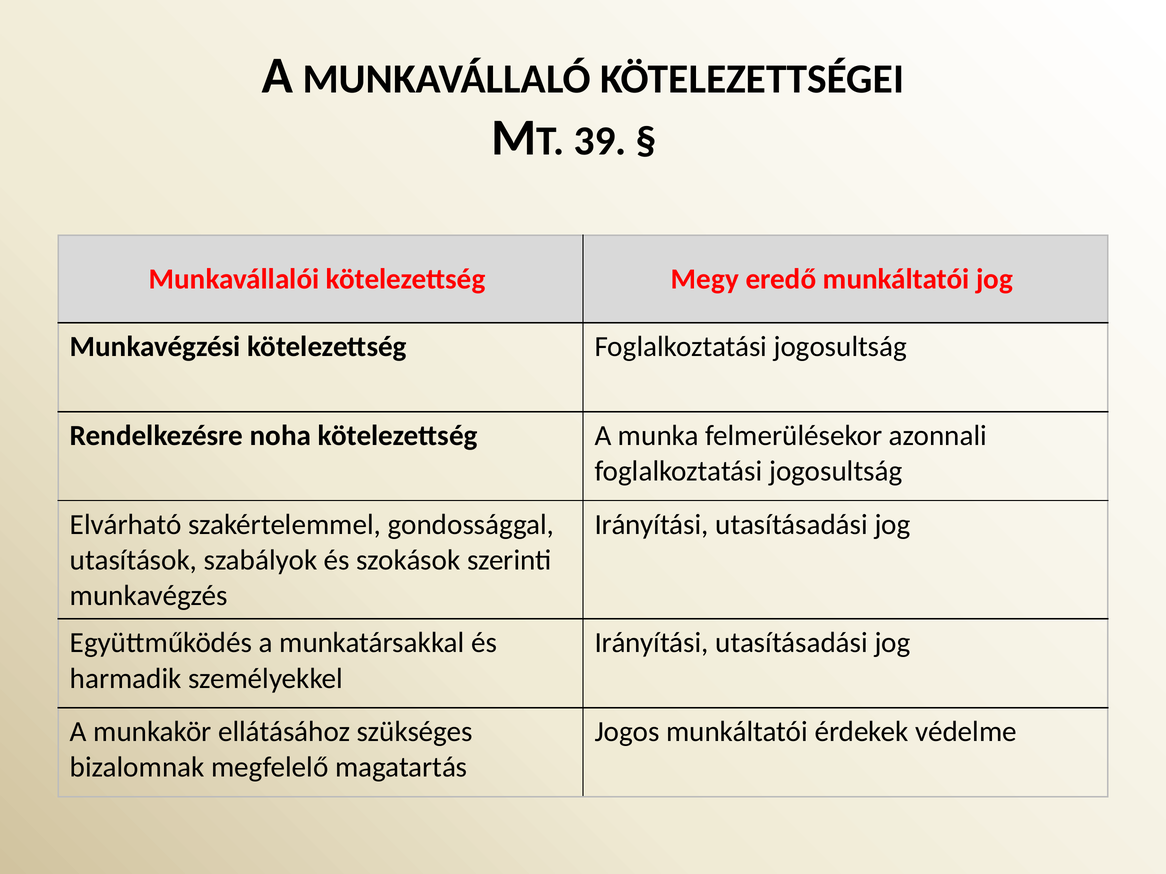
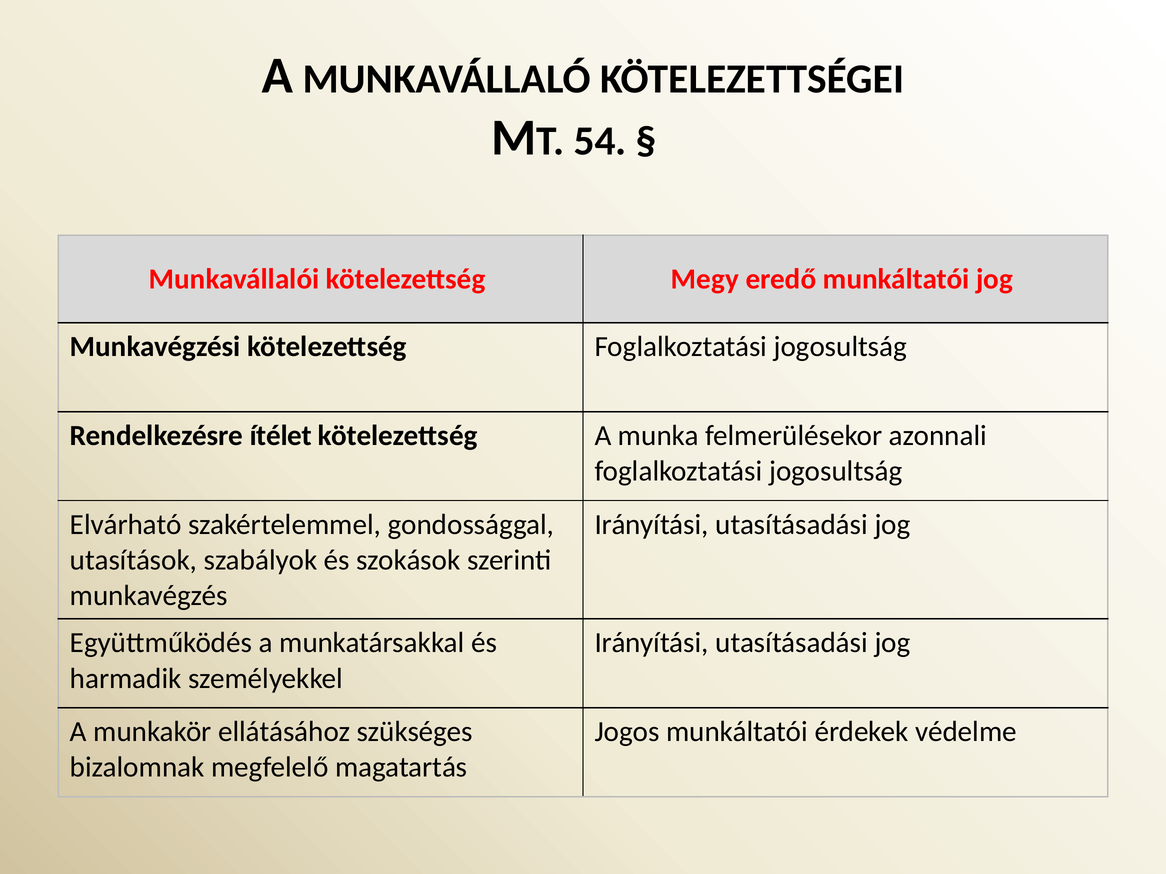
39: 39 -> 54
noha: noha -> ítélet
